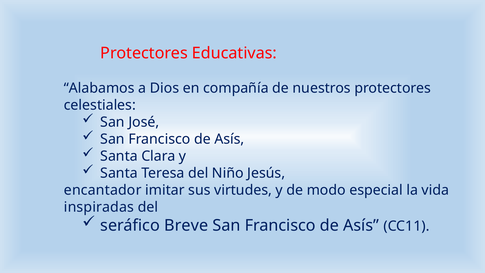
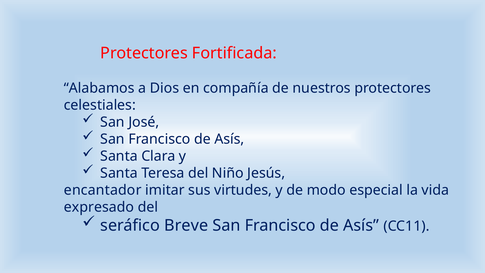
Educativas: Educativas -> Fortificada
inspiradas: inspiradas -> expresado
